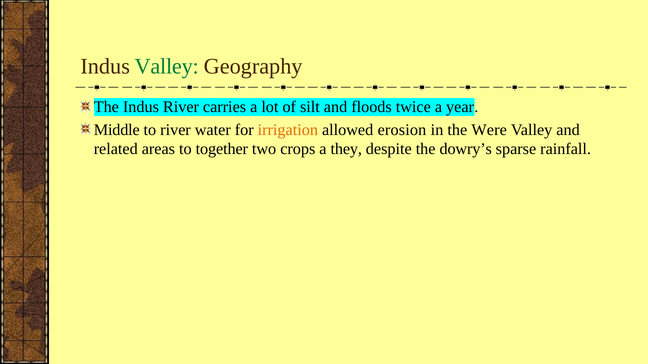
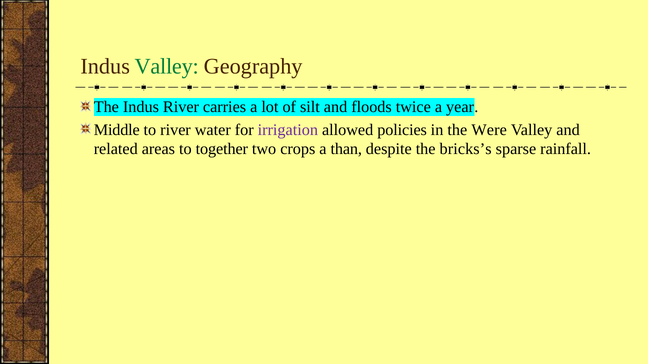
irrigation colour: orange -> purple
erosion: erosion -> policies
they: they -> than
dowry’s: dowry’s -> bricks’s
